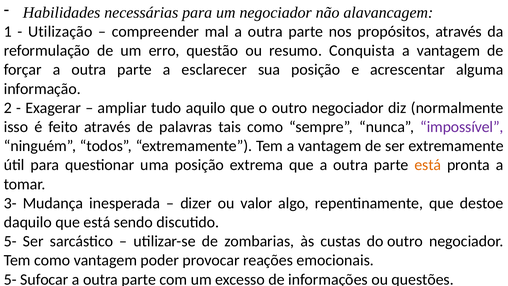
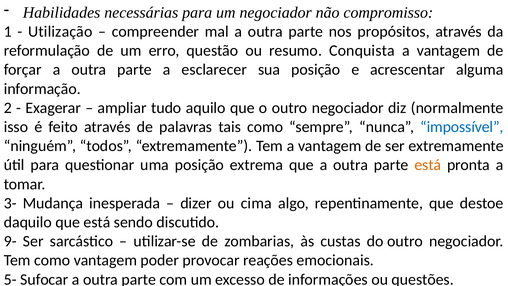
alavancagem: alavancagem -> compromisso
impossível colour: purple -> blue
valor: valor -> cima
5- at (10, 241): 5- -> 9-
